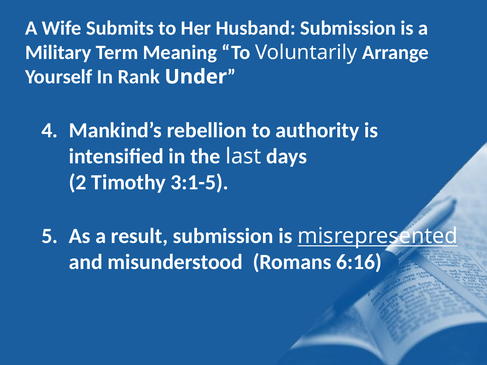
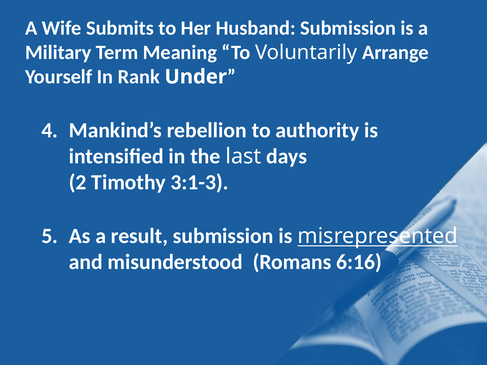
3:1-5: 3:1-5 -> 3:1-3
